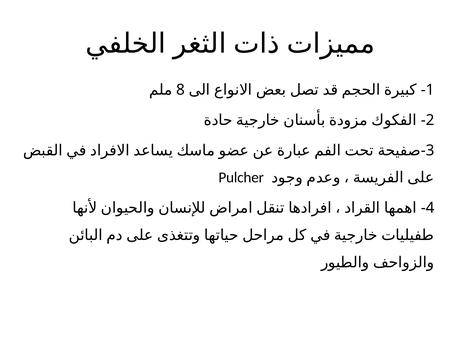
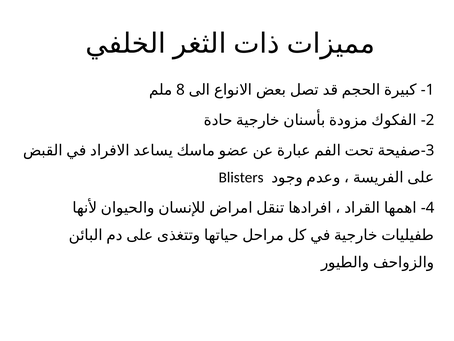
Pulcher: Pulcher -> Blisters
